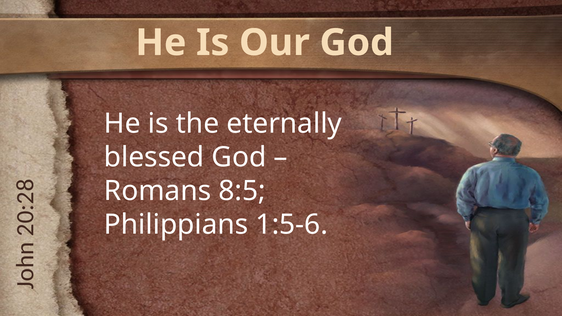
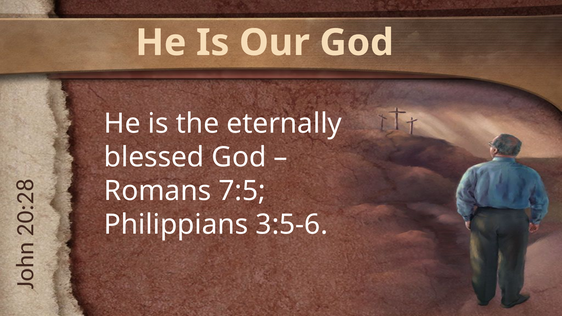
8:5: 8:5 -> 7:5
1:5-6: 1:5-6 -> 3:5-6
